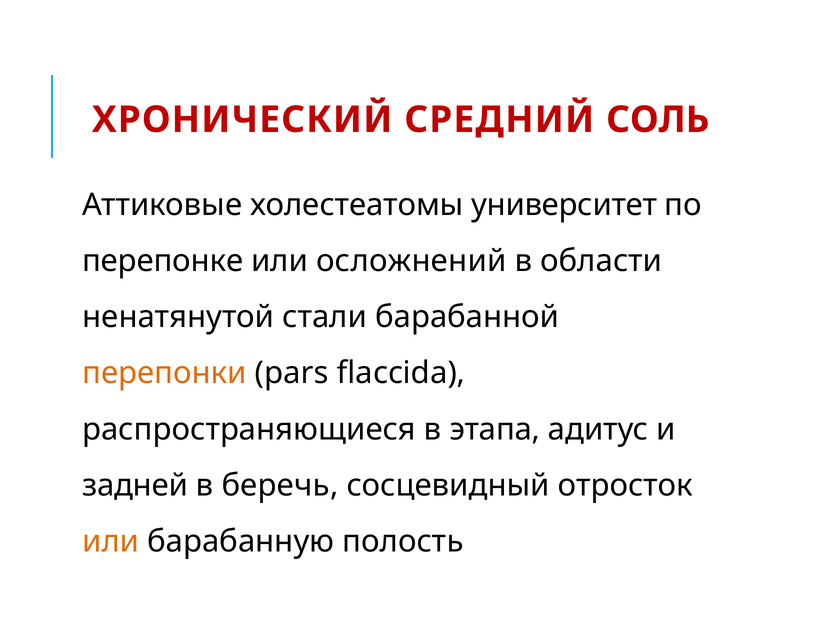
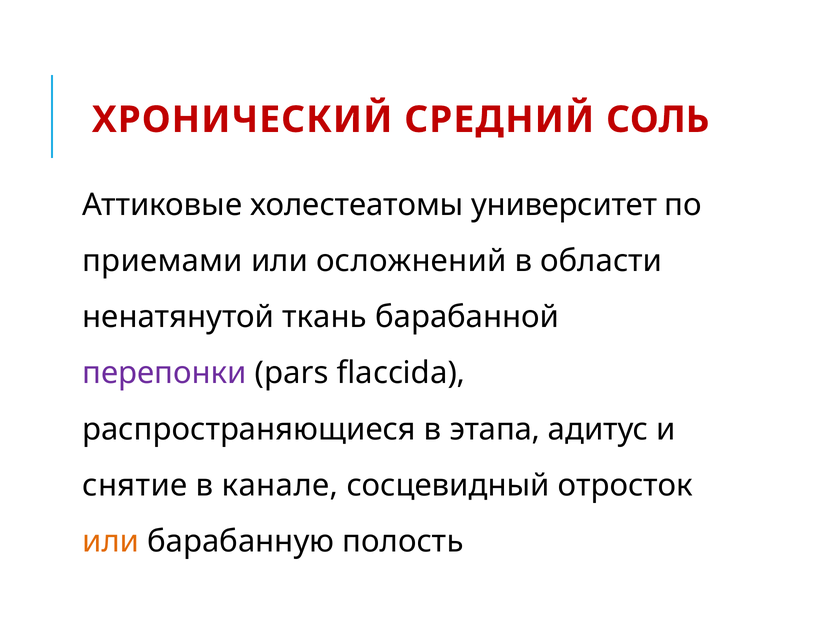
перепонке: перепонке -> приемами
стали: стали -> ткань
перепонки colour: orange -> purple
задней: задней -> снятие
беречь: беречь -> канале
